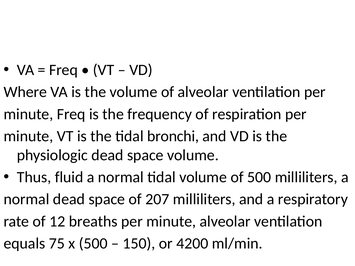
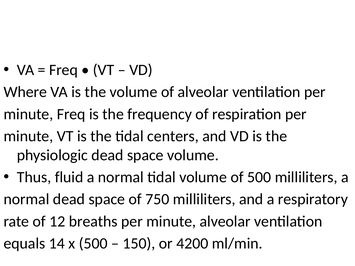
bronchi: bronchi -> centers
207: 207 -> 750
75: 75 -> 14
